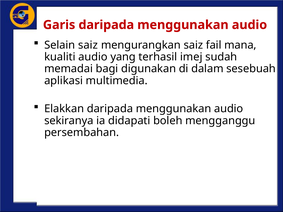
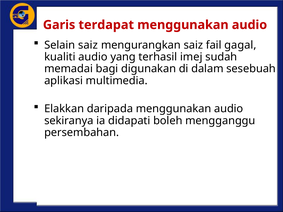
Garis daripada: daripada -> terdapat
mana: mana -> gagal
